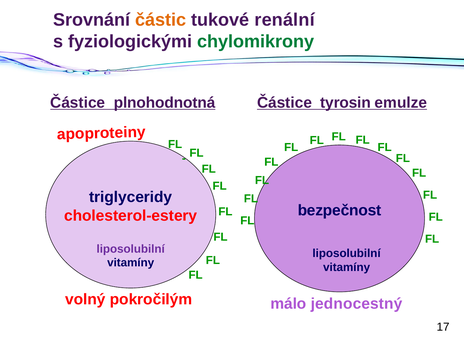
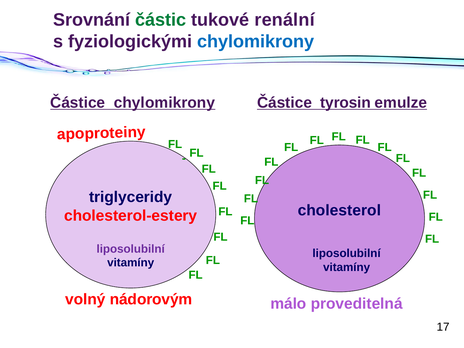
částic colour: orange -> green
chylomikrony at (256, 42) colour: green -> blue
Částice plnohodnotná: plnohodnotná -> chylomikrony
bezpečnost: bezpečnost -> cholesterol
pokročilým: pokročilým -> nádorovým
jednocestný: jednocestný -> proveditelná
